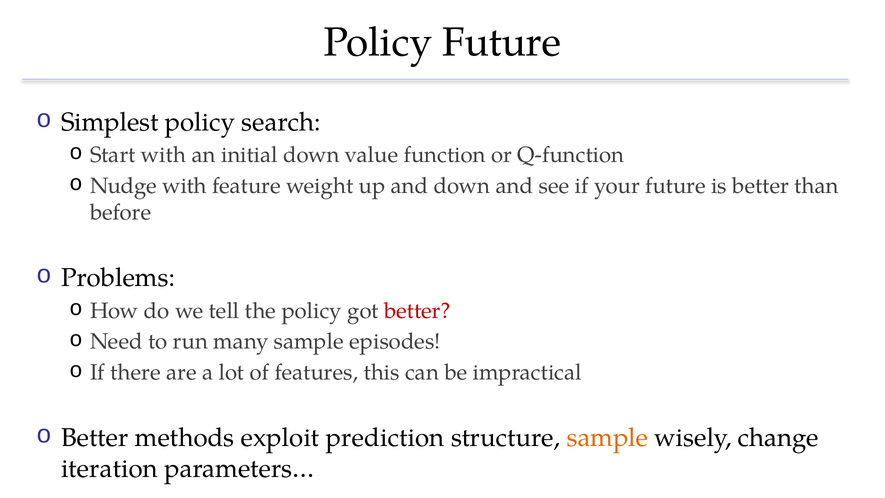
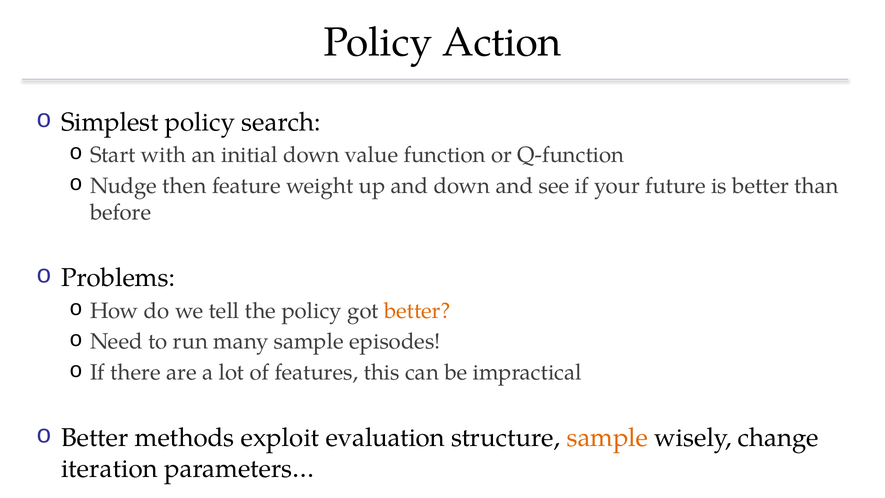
Policy Future: Future -> Action
Nudge with: with -> then
better at (417, 311) colour: red -> orange
prediction: prediction -> evaluation
